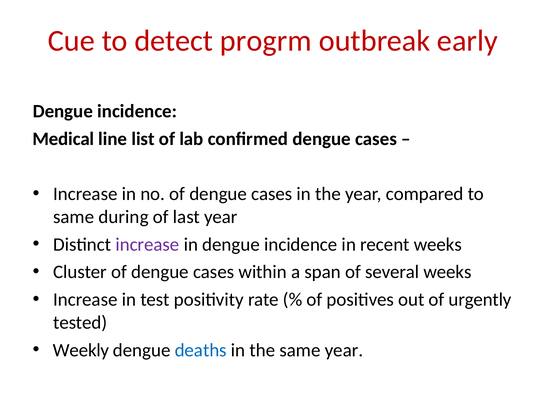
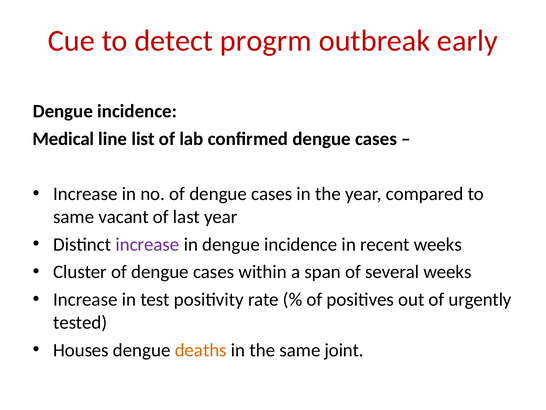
during: during -> vacant
Weekly: Weekly -> Houses
deaths colour: blue -> orange
same year: year -> joint
